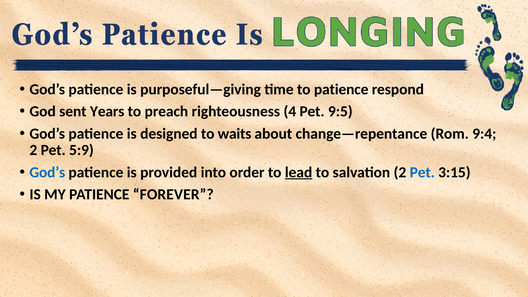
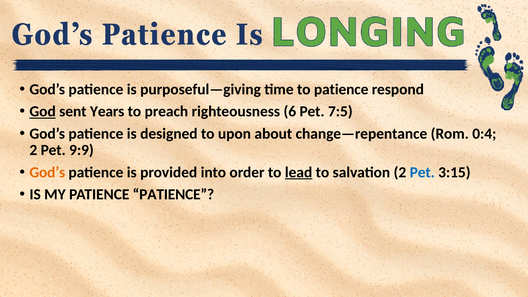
God underline: none -> present
4: 4 -> 6
9:5: 9:5 -> 7:5
waits: waits -> upon
9:4: 9:4 -> 0:4
5:9: 5:9 -> 9:9
God’s at (47, 172) colour: blue -> orange
PATIENCE FOREVER: FOREVER -> PATIENCE
